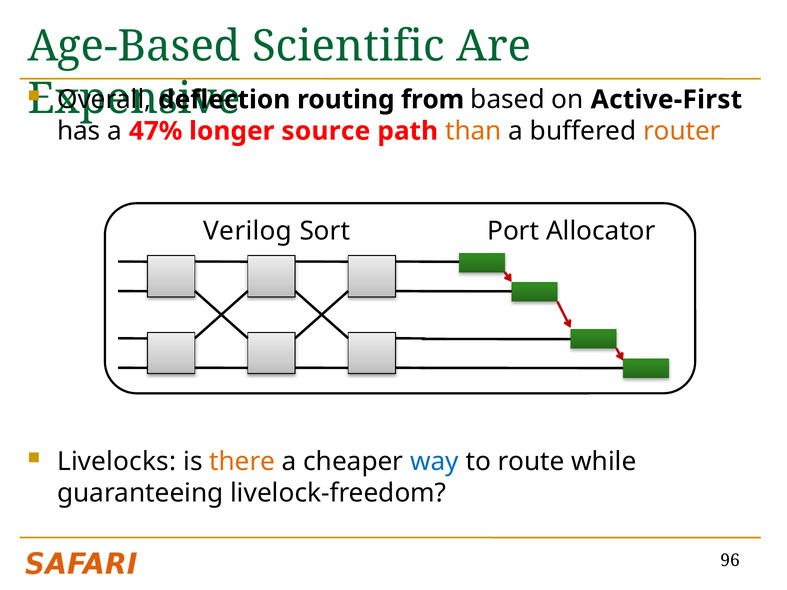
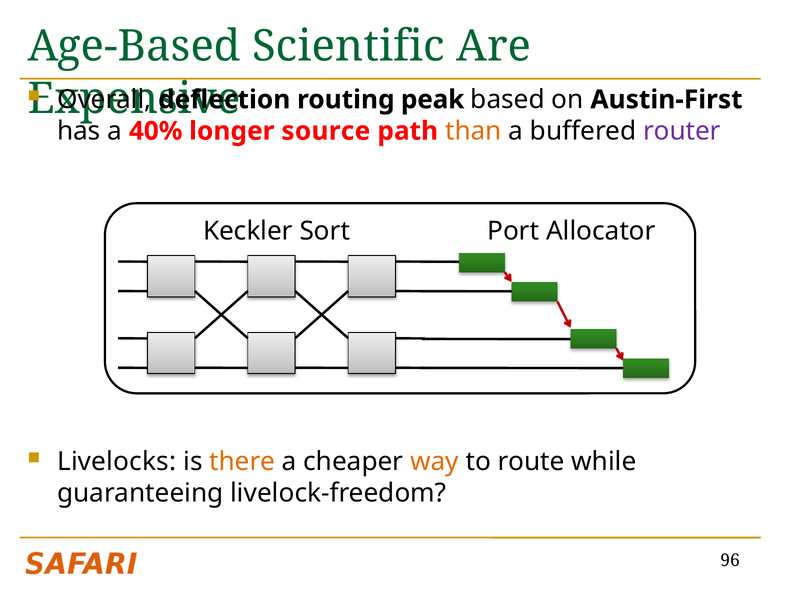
from: from -> peak
Active-First: Active-First -> Austin-First
47%: 47% -> 40%
router colour: orange -> purple
Verilog: Verilog -> Keckler
way colour: blue -> orange
